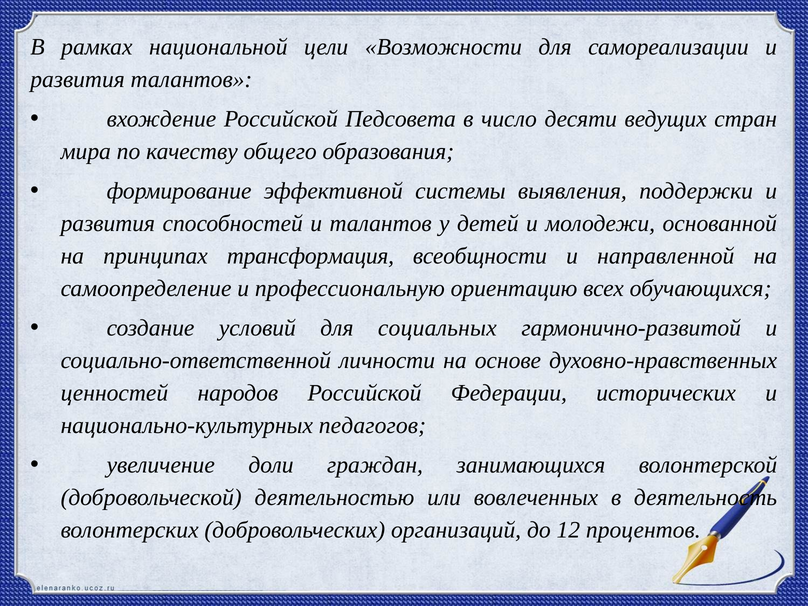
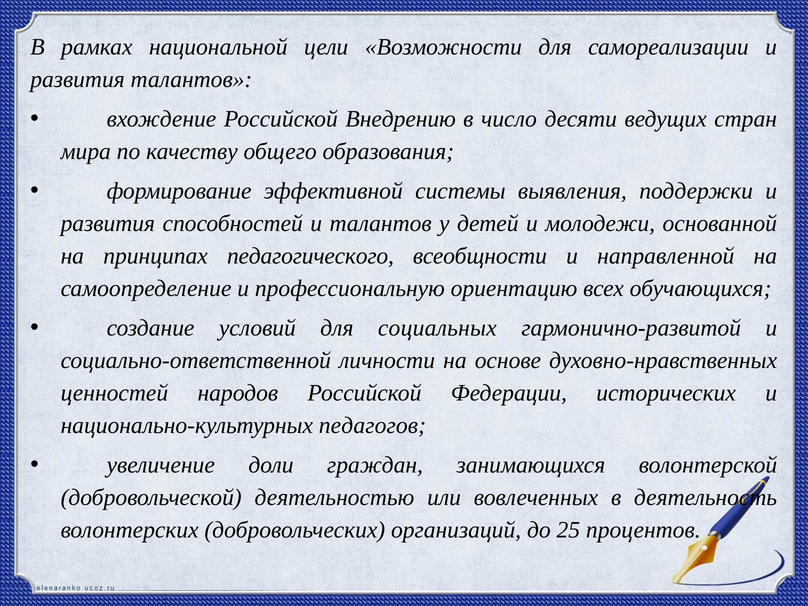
Педсовета: Педсовета -> Внедрению
трансформация: трансформация -> педагогического
12: 12 -> 25
